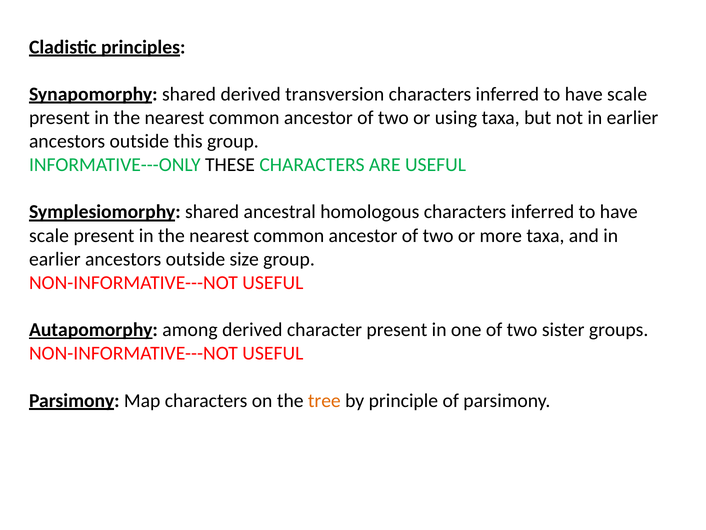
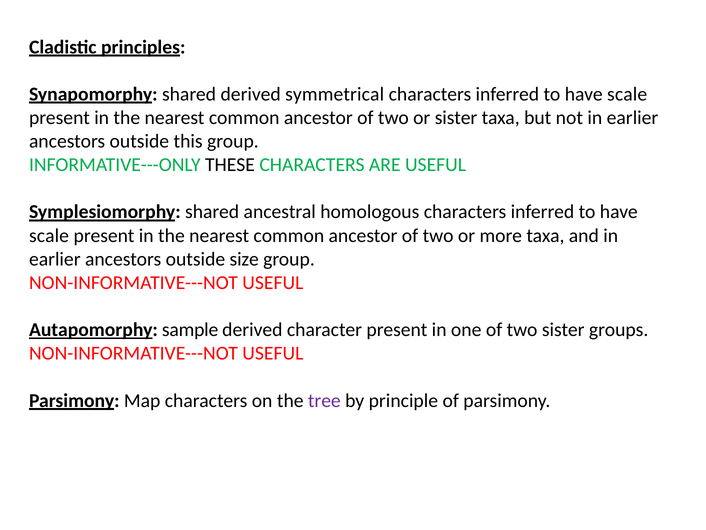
transversion: transversion -> symmetrical
or using: using -> sister
among: among -> sample
tree colour: orange -> purple
